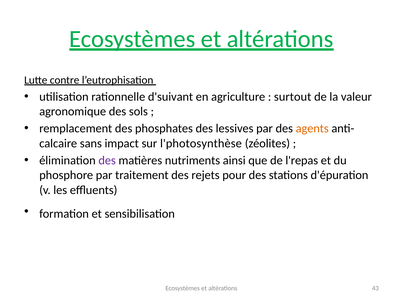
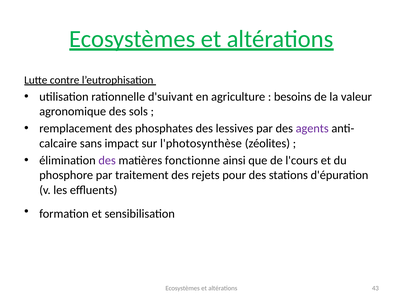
surtout: surtout -> besoins
agents colour: orange -> purple
nutriments: nutriments -> fonctionne
l'repas: l'repas -> l'cours
